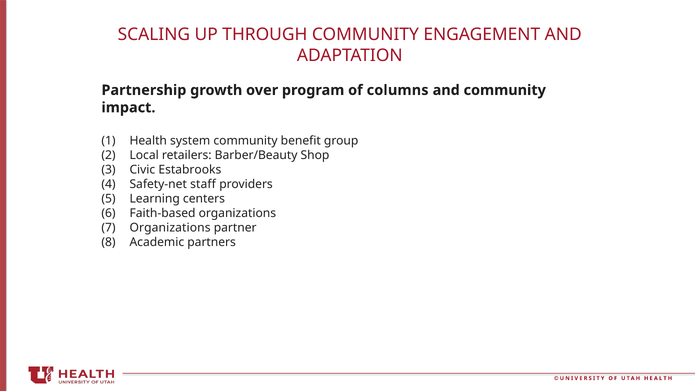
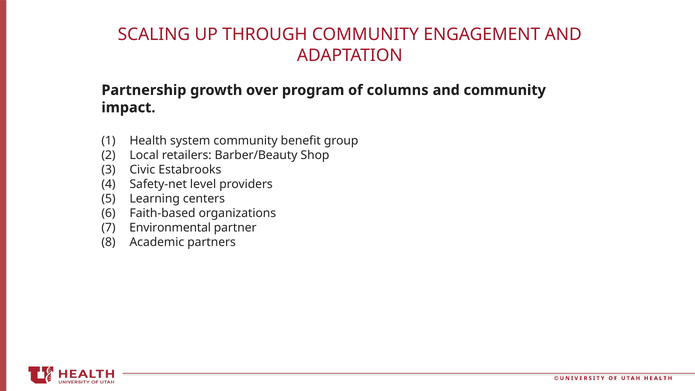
staff: staff -> level
Organizations at (170, 228): Organizations -> Environmental
